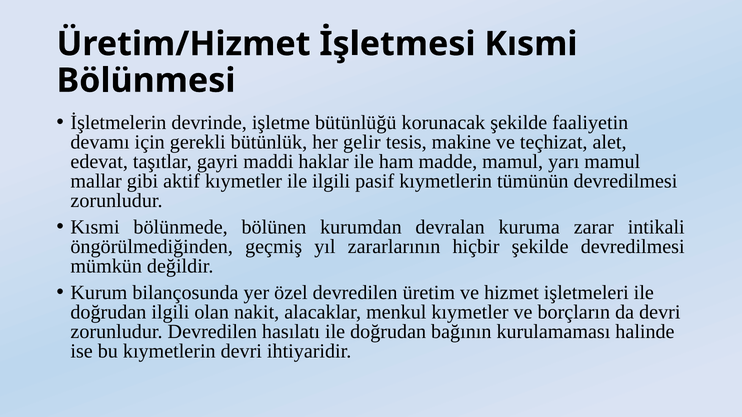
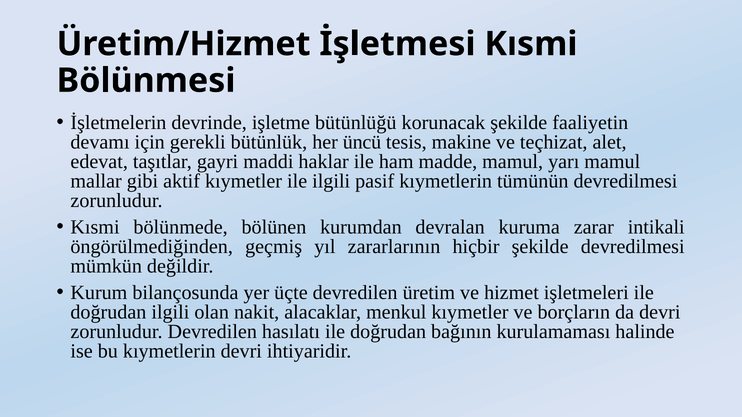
gelir: gelir -> üncü
özel: özel -> üçte
